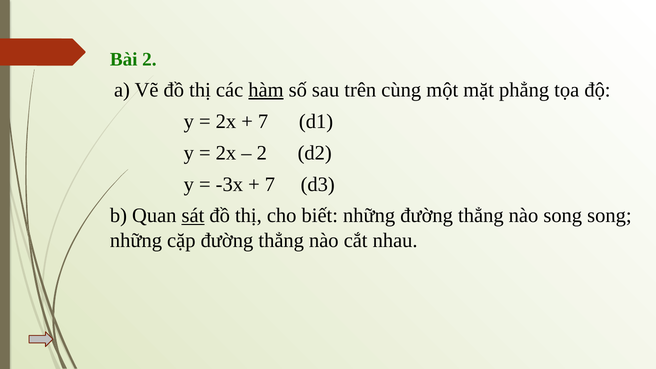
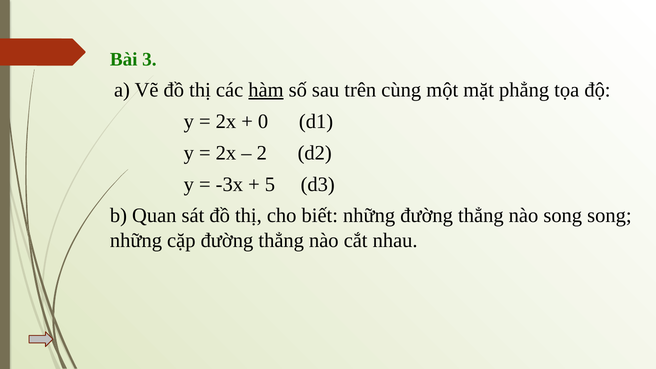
Bài 2: 2 -> 3
7 at (263, 121): 7 -> 0
7 at (270, 184): 7 -> 5
sát underline: present -> none
